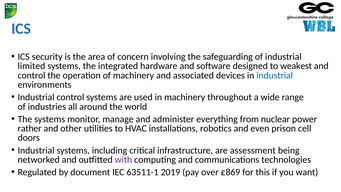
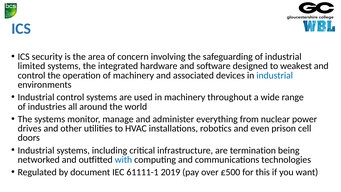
rather: rather -> drives
assessment: assessment -> termination
with colour: purple -> blue
63511-1: 63511-1 -> 61111-1
£869: £869 -> £500
